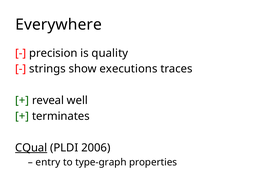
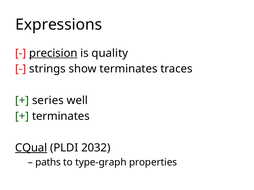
Everywhere: Everywhere -> Expressions
precision underline: none -> present
show executions: executions -> terminates
reveal: reveal -> series
2006: 2006 -> 2032
entry: entry -> paths
